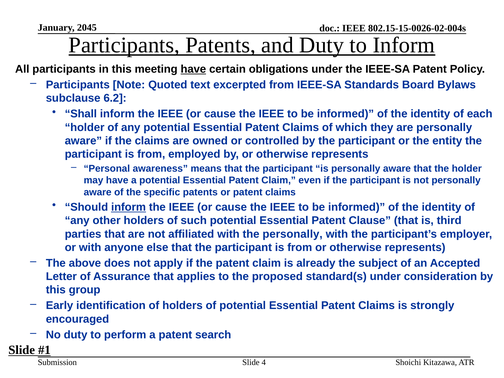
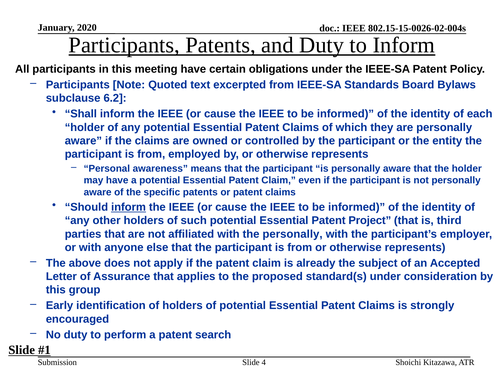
2045: 2045 -> 2020
have at (193, 69) underline: present -> none
Clause: Clause -> Project
